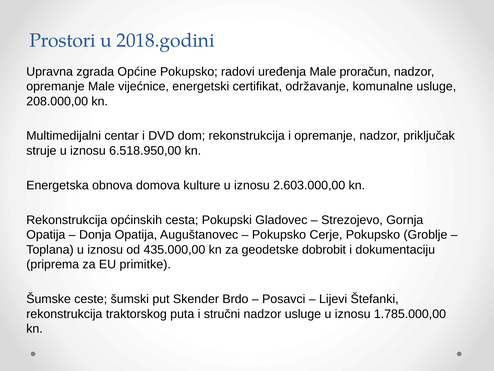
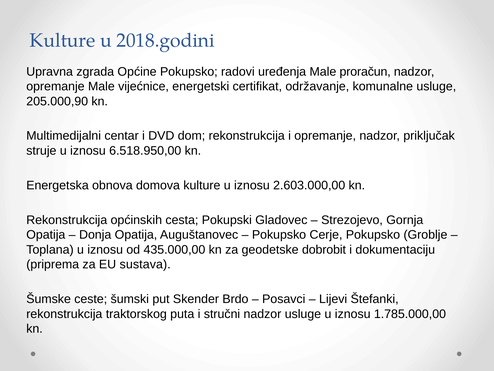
Prostori at (63, 40): Prostori -> Kulture
208.000,00: 208.000,00 -> 205.000,90
primitke: primitke -> sustava
